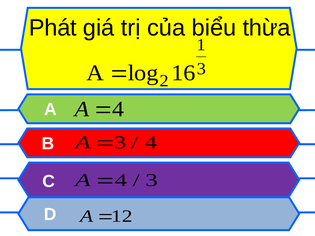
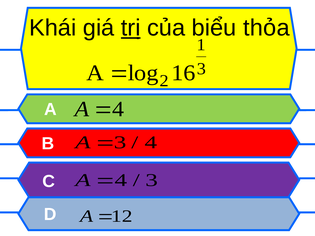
Phát: Phát -> Khái
trị underline: none -> present
thừa: thừa -> thỏa
